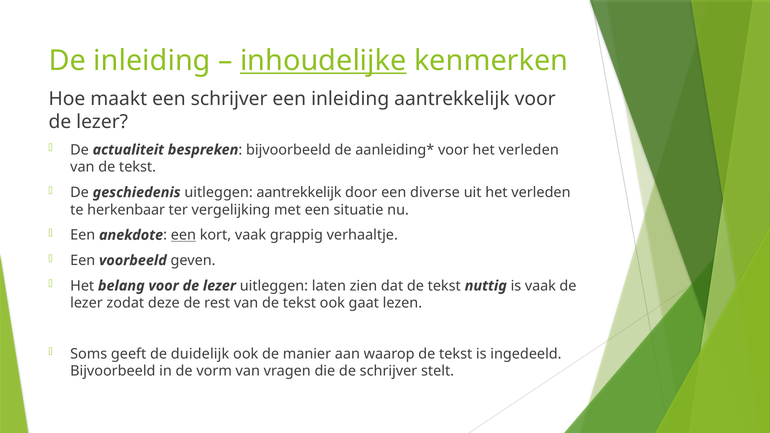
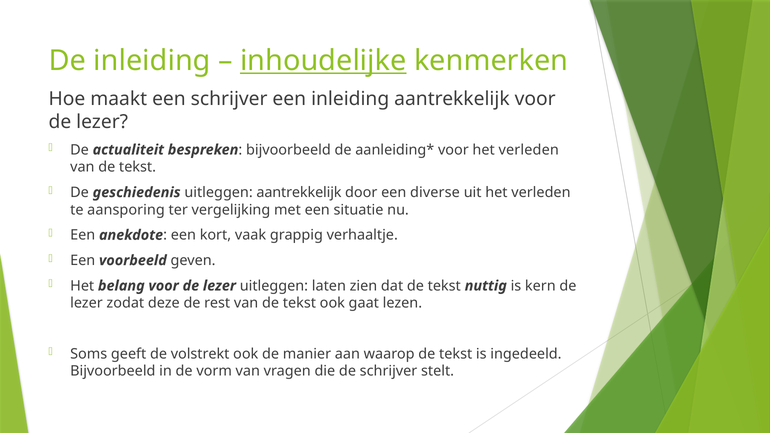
herkenbaar: herkenbaar -> aansporing
een at (183, 235) underline: present -> none
is vaak: vaak -> kern
duidelijk: duidelijk -> volstrekt
